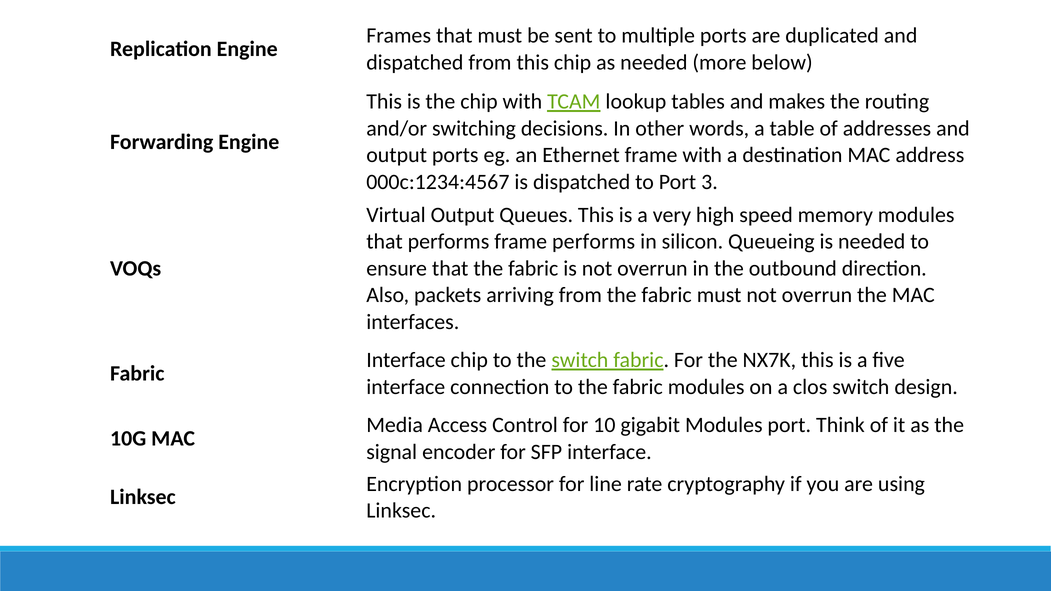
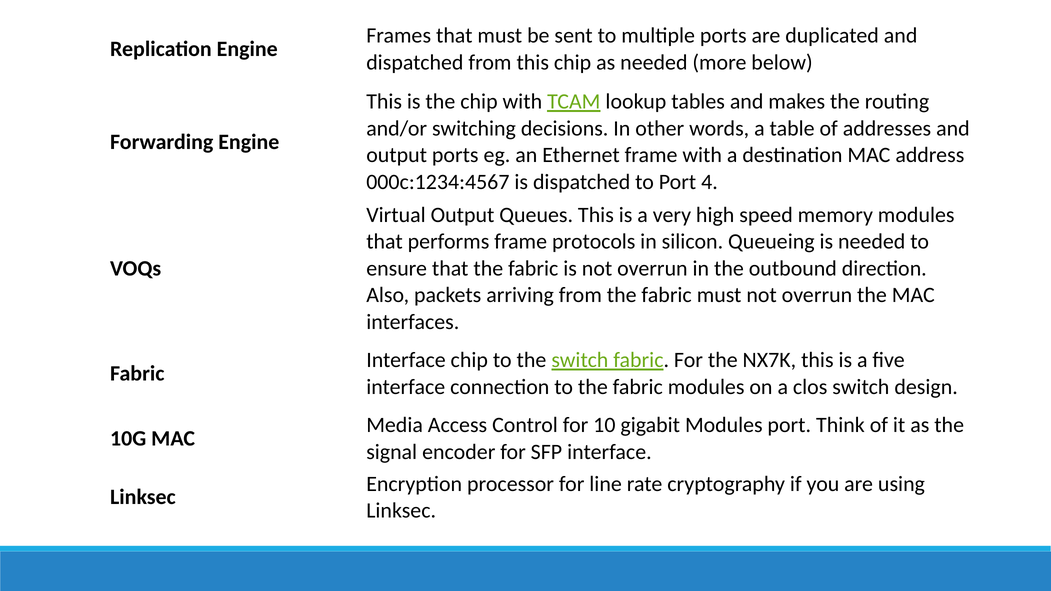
3: 3 -> 4
frame performs: performs -> protocols
